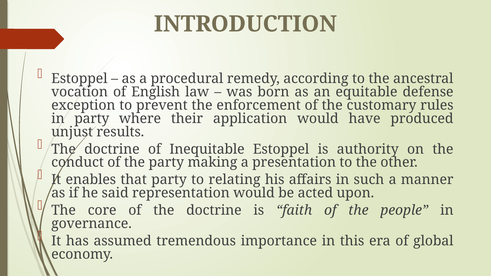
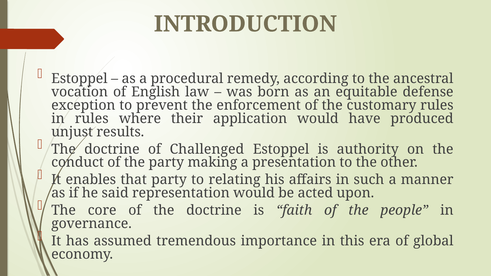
in party: party -> rules
Inequitable: Inequitable -> Challenged
